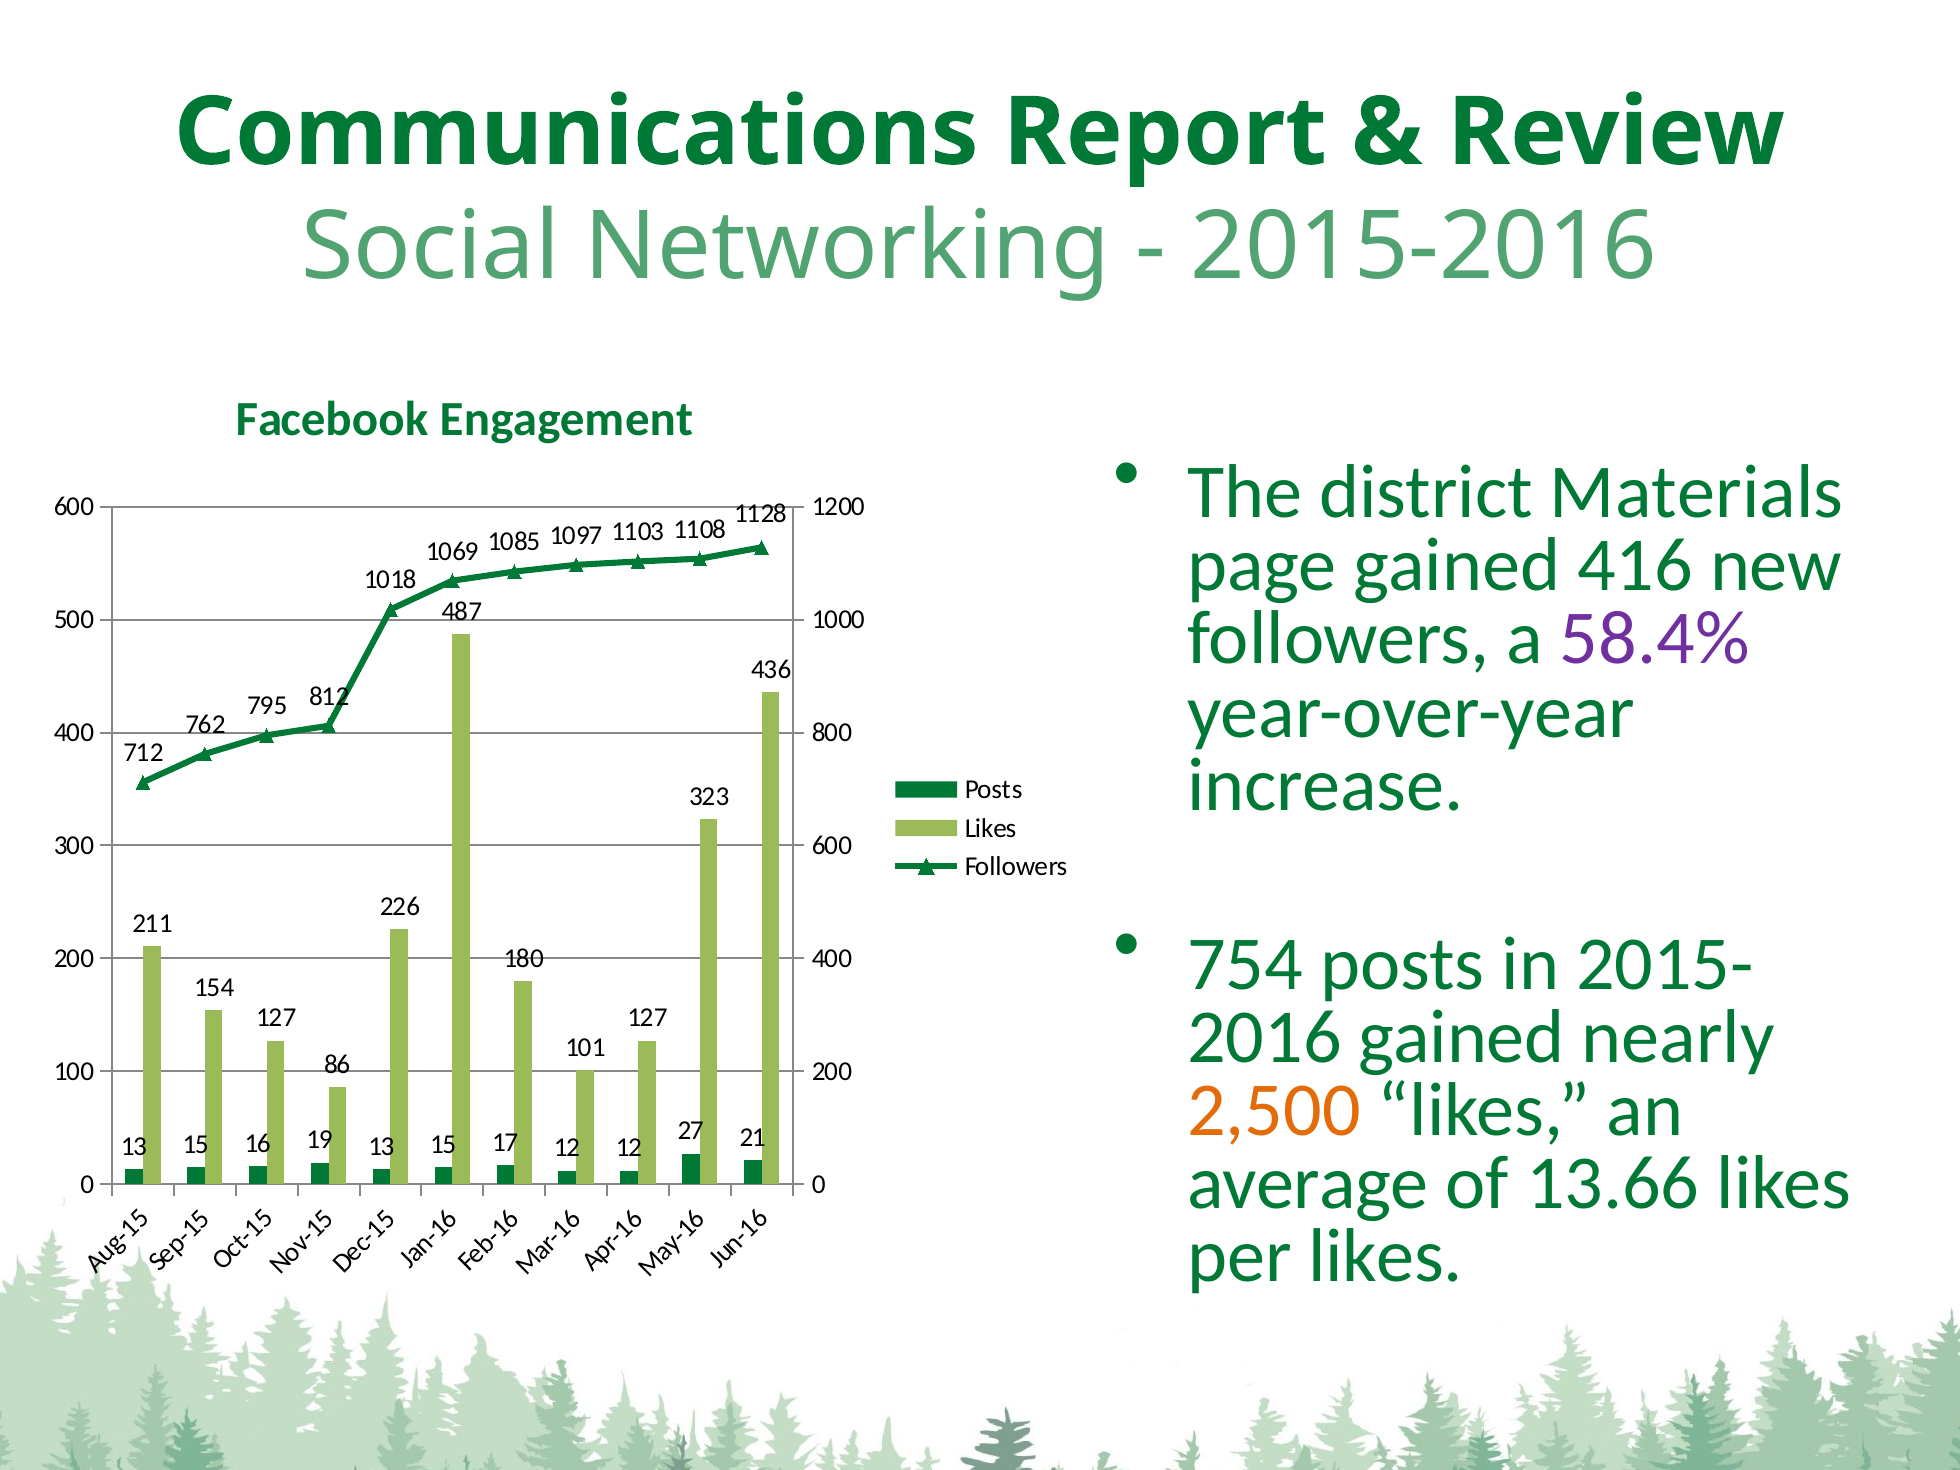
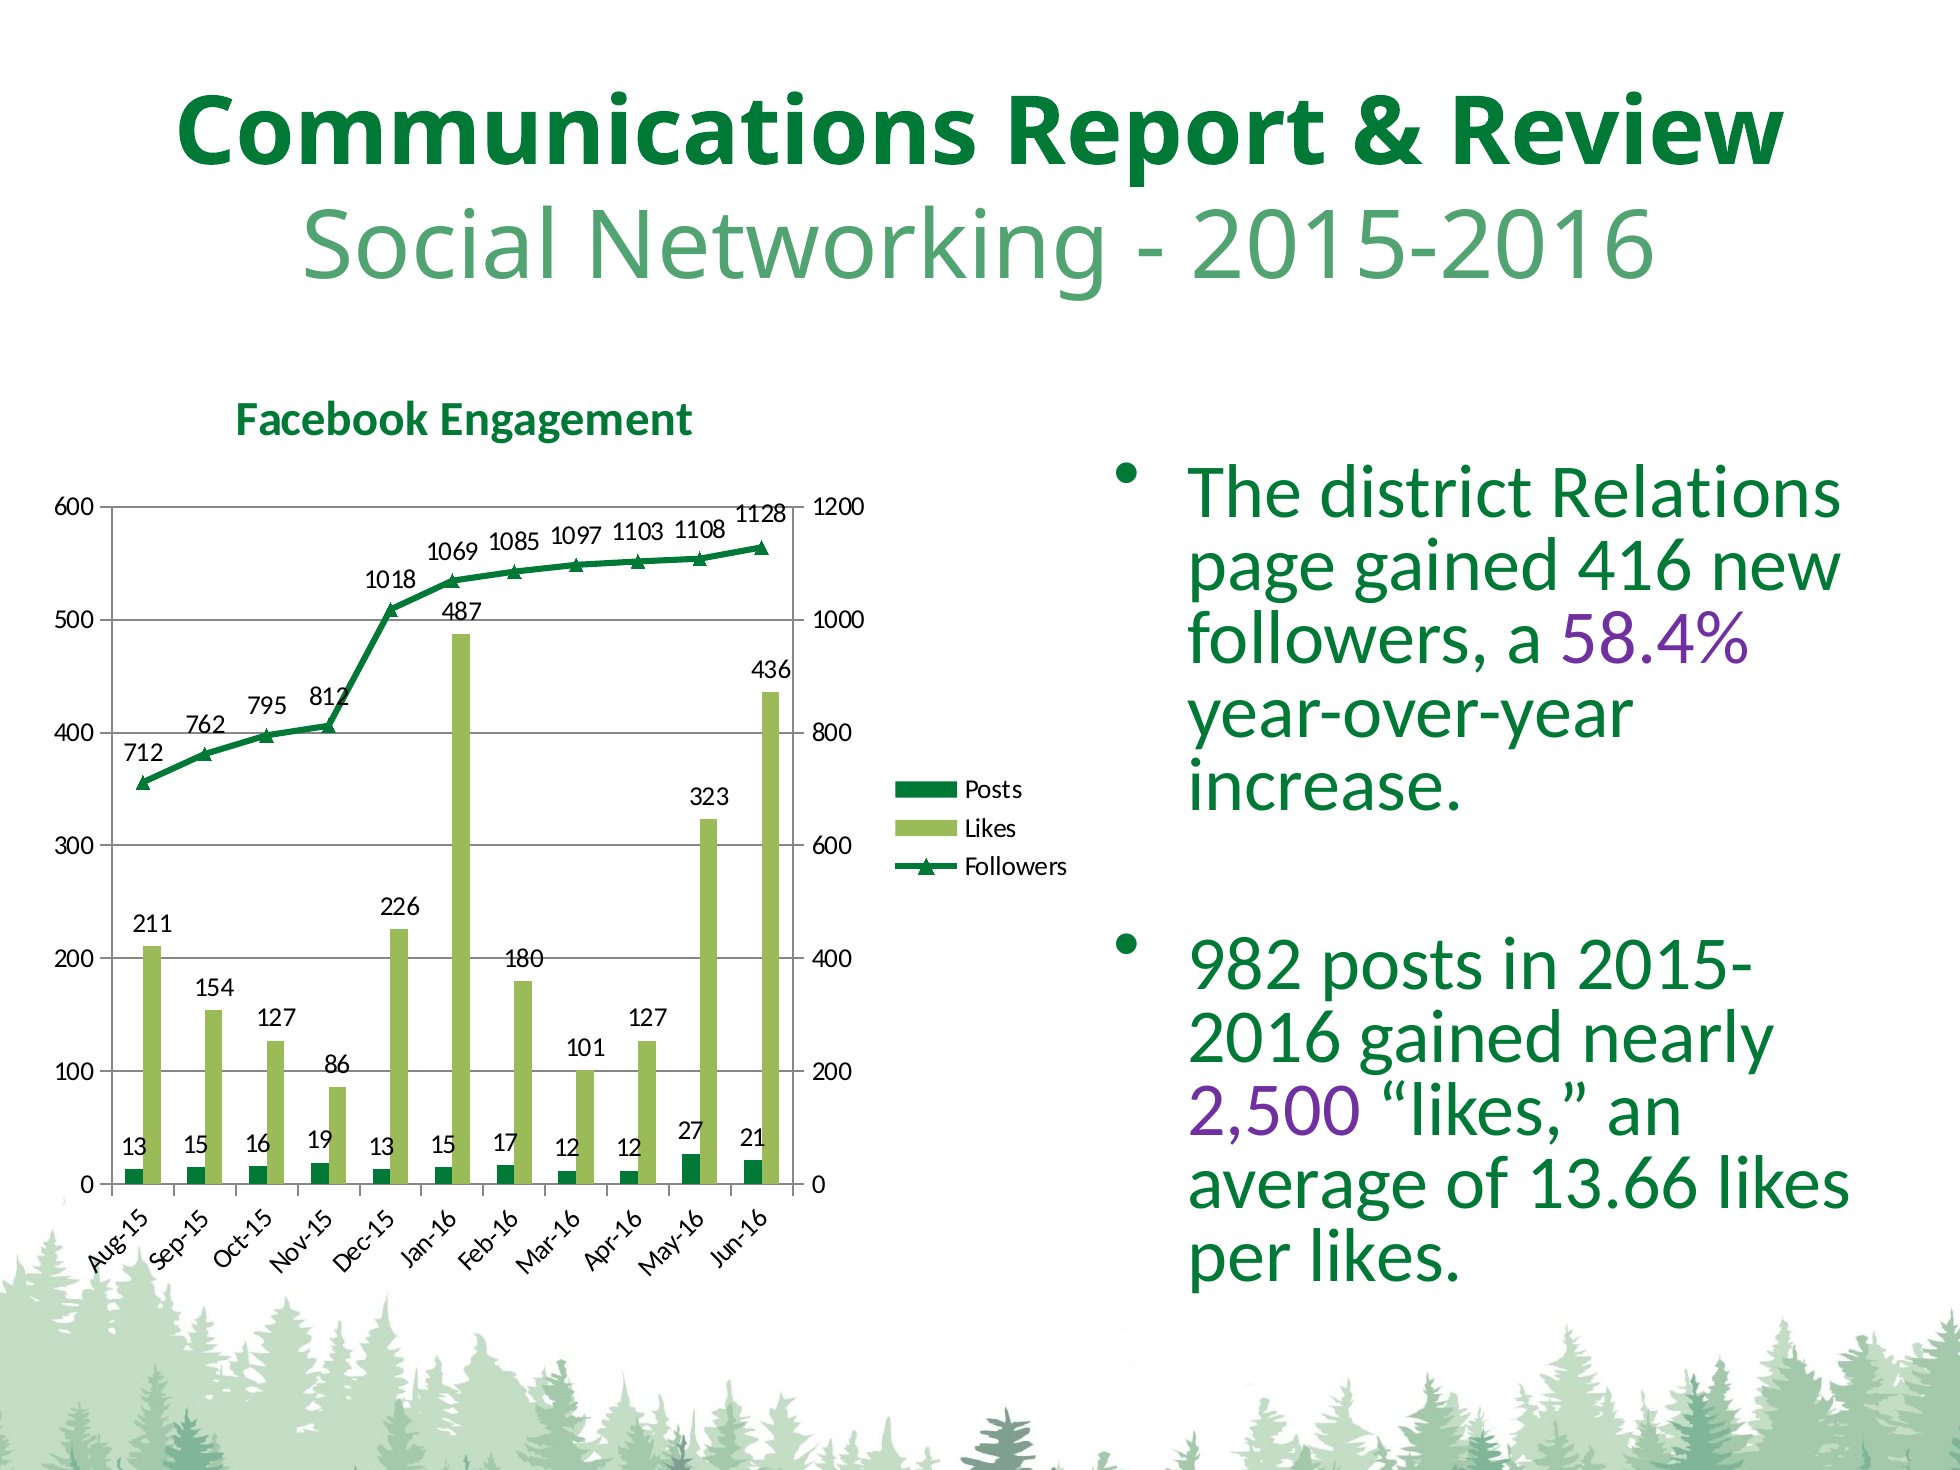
Materials: Materials -> Relations
754: 754 -> 982
2,500 colour: orange -> purple
